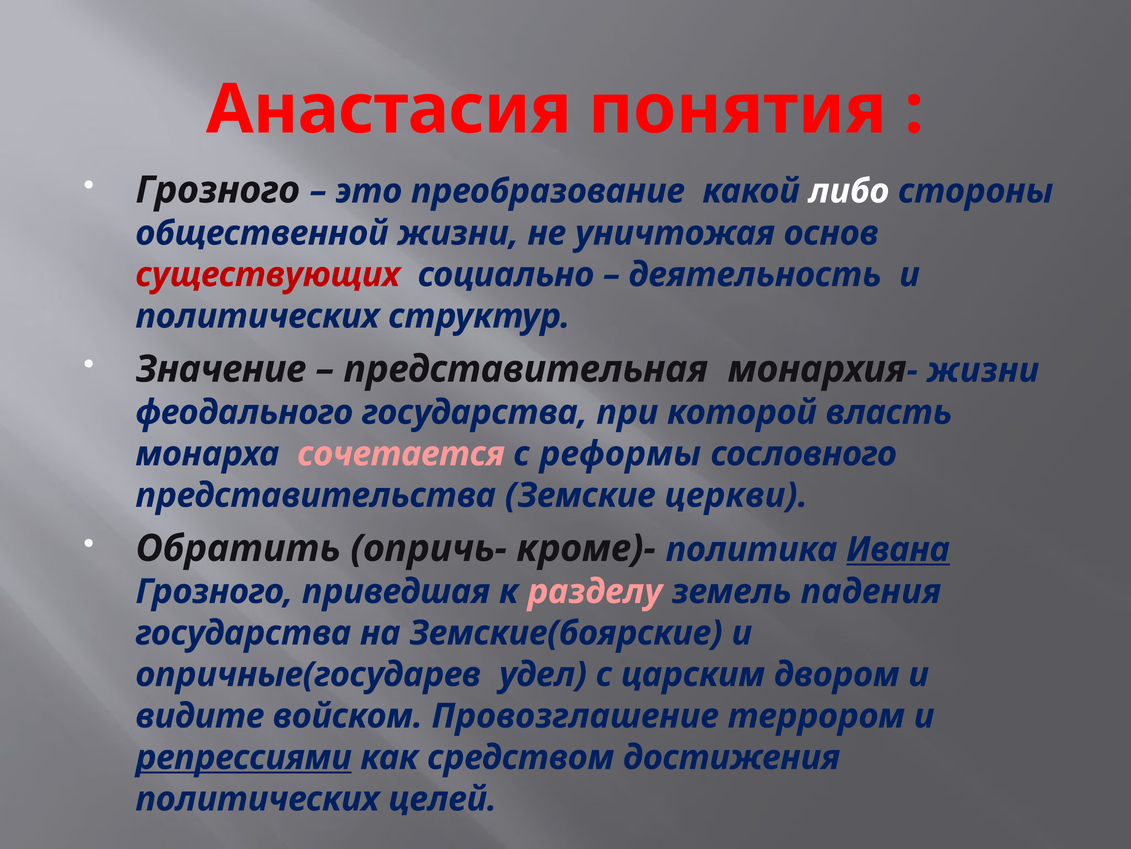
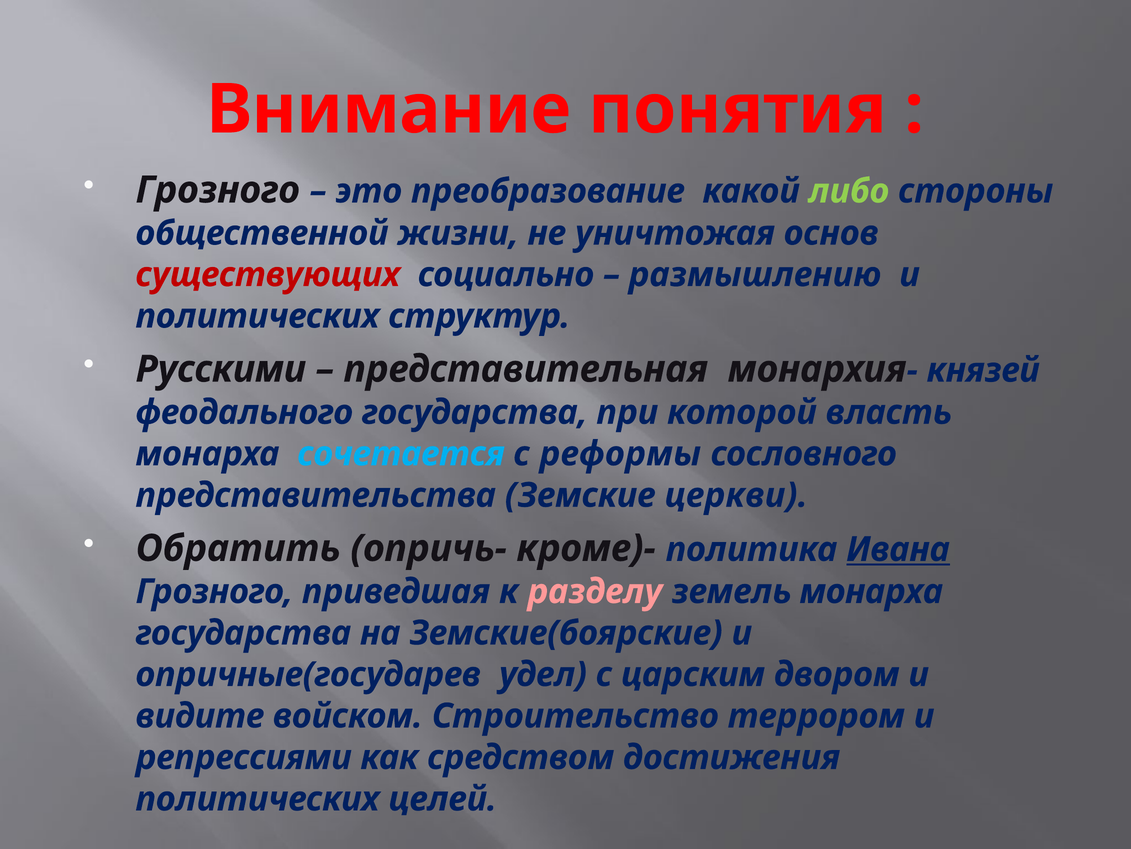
Анастасия: Анастасия -> Внимание
либо colour: white -> light green
деятельность: деятельность -> размышлению
Значение: Значение -> Русскими
монархия- жизни: жизни -> князей
сочетается colour: pink -> light blue
земель падения: падения -> монарха
Провозглашение: Провозглашение -> Строительство
репрессиями underline: present -> none
